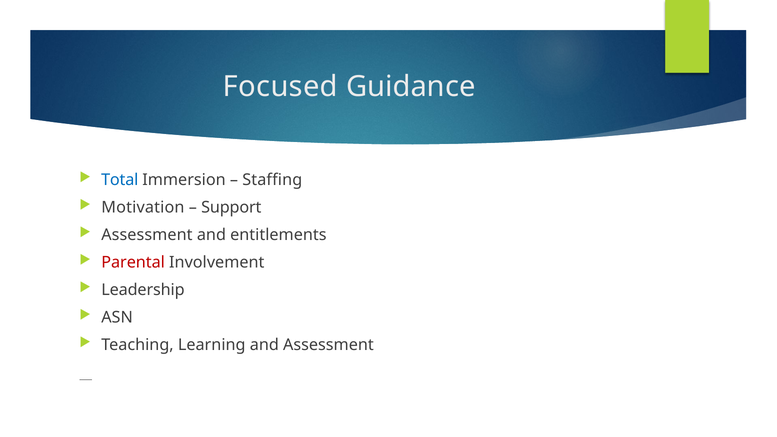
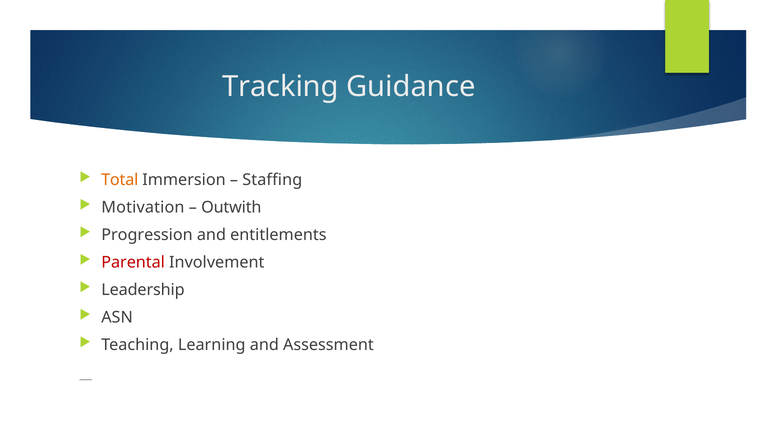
Focused: Focused -> Tracking
Total colour: blue -> orange
Support: Support -> Outwith
Assessment at (147, 235): Assessment -> Progression
